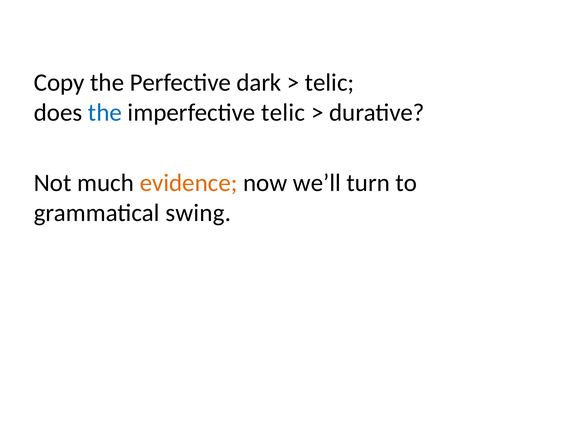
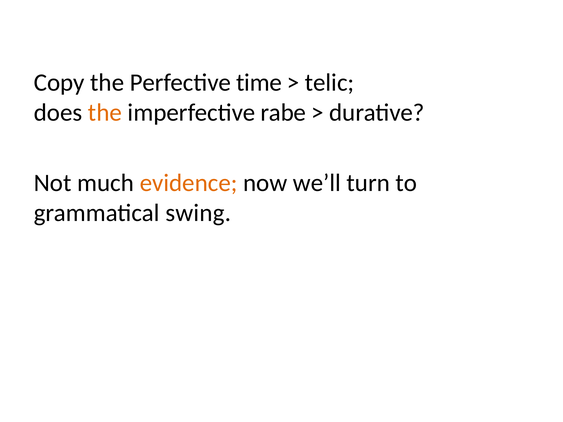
dark: dark -> time
the at (105, 113) colour: blue -> orange
imperfective telic: telic -> rabe
